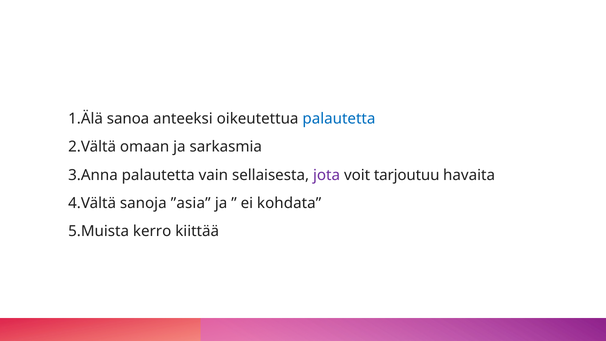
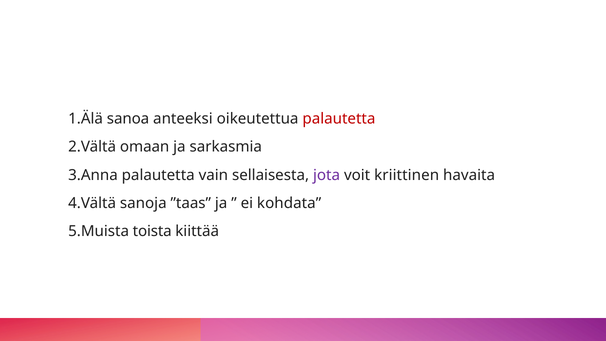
palautetta at (339, 119) colour: blue -> red
tarjoutuu: tarjoutuu -> kriittinen
”asia: ”asia -> ”taas
kerro: kerro -> toista
